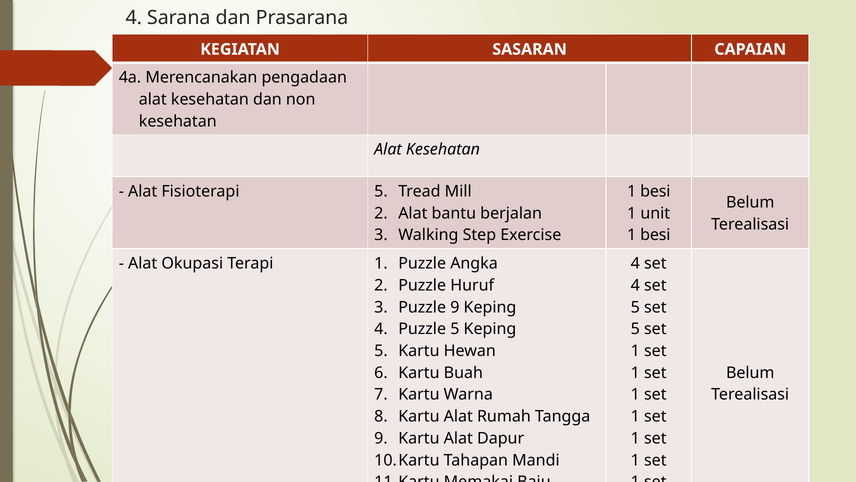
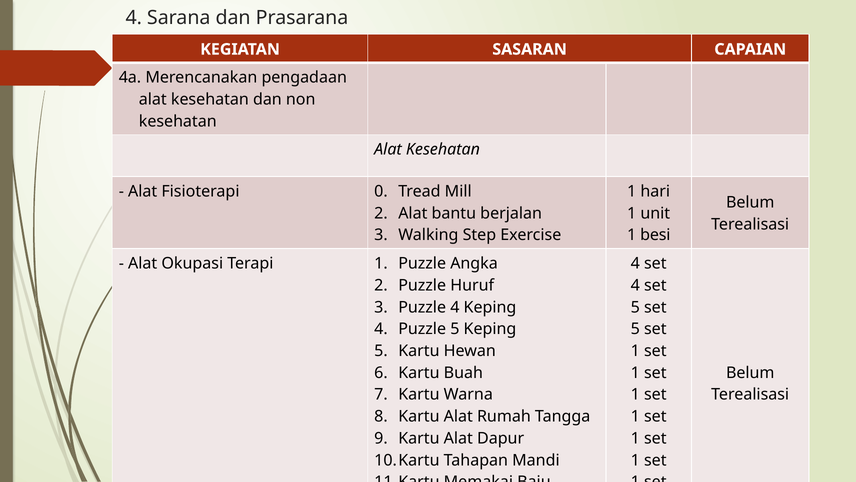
Fisioterapi 5: 5 -> 0
besi at (655, 191): besi -> hari
Puzzle 9: 9 -> 4
